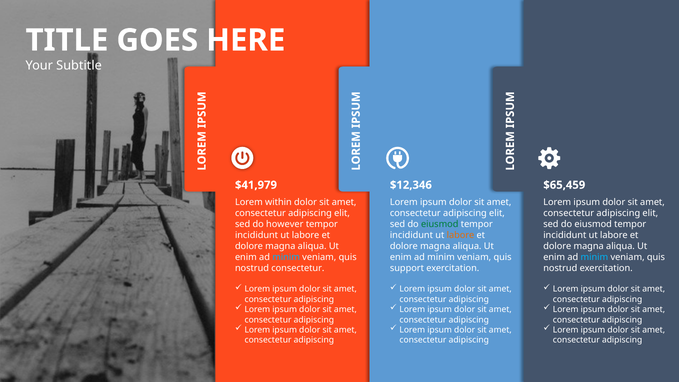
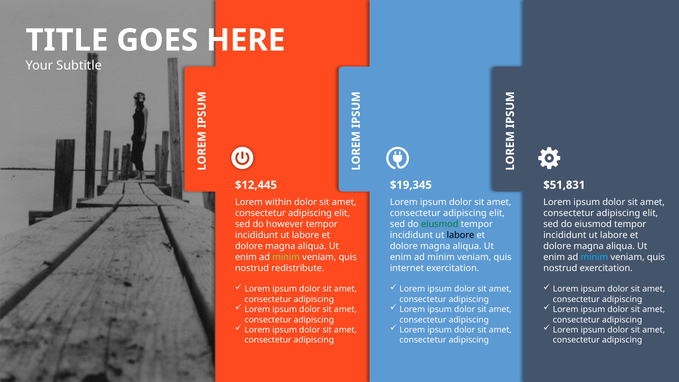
$41,979: $41,979 -> $12,445
$12,346: $12,346 -> $19,345
$65,459: $65,459 -> $51,831
labore at (460, 235) colour: orange -> black
minim at (286, 257) colour: light blue -> light green
nostrud consectetur: consectetur -> redistribute
support: support -> internet
